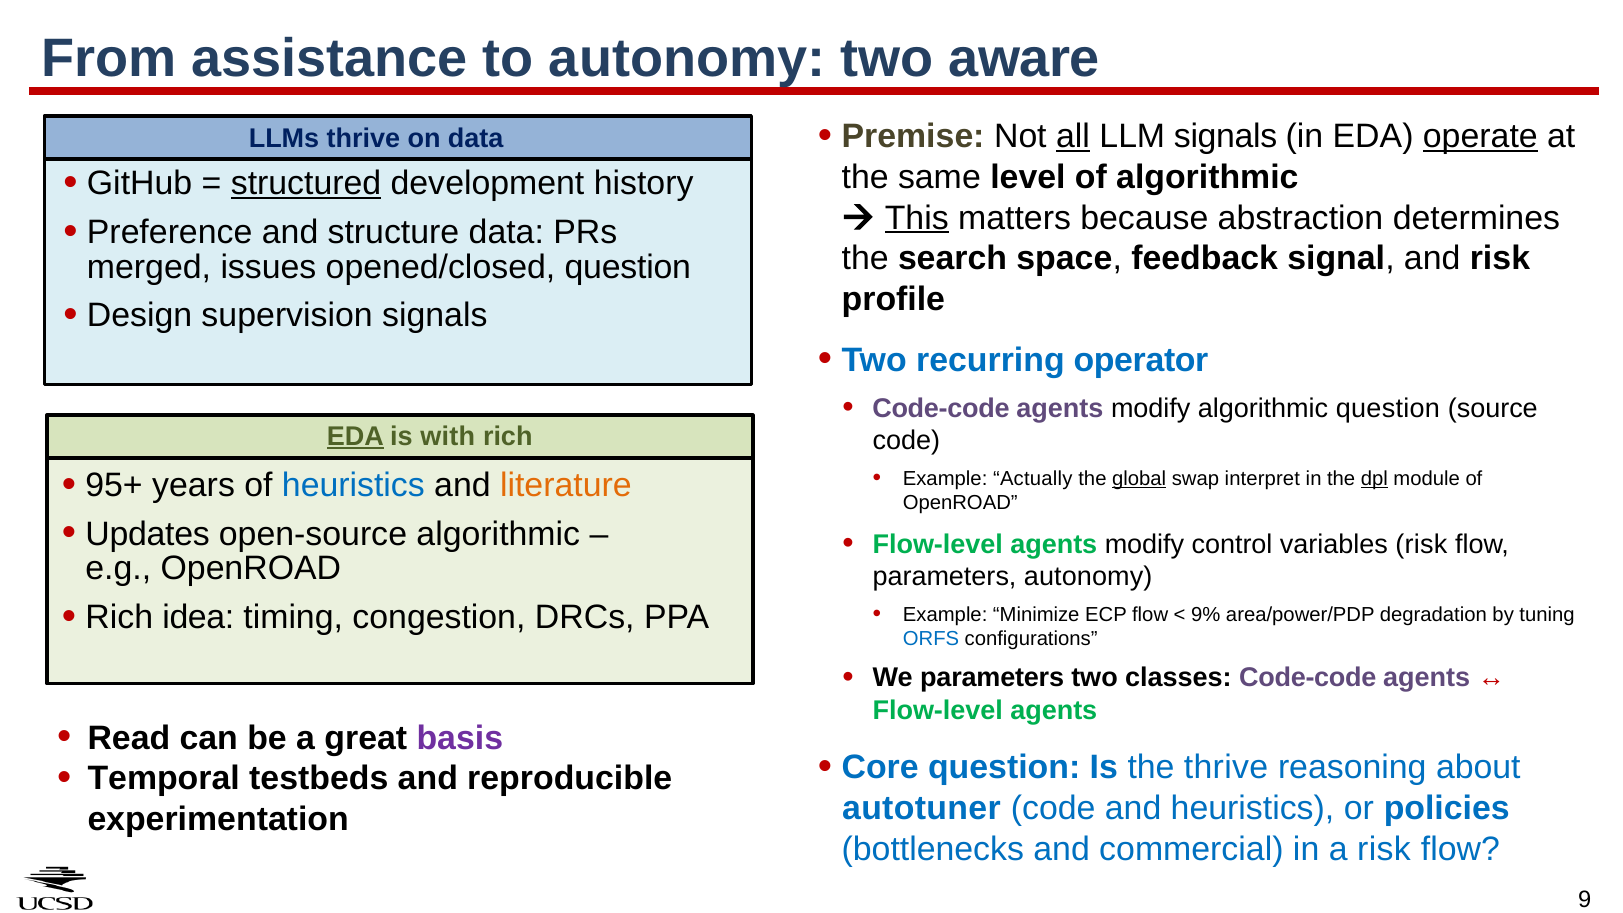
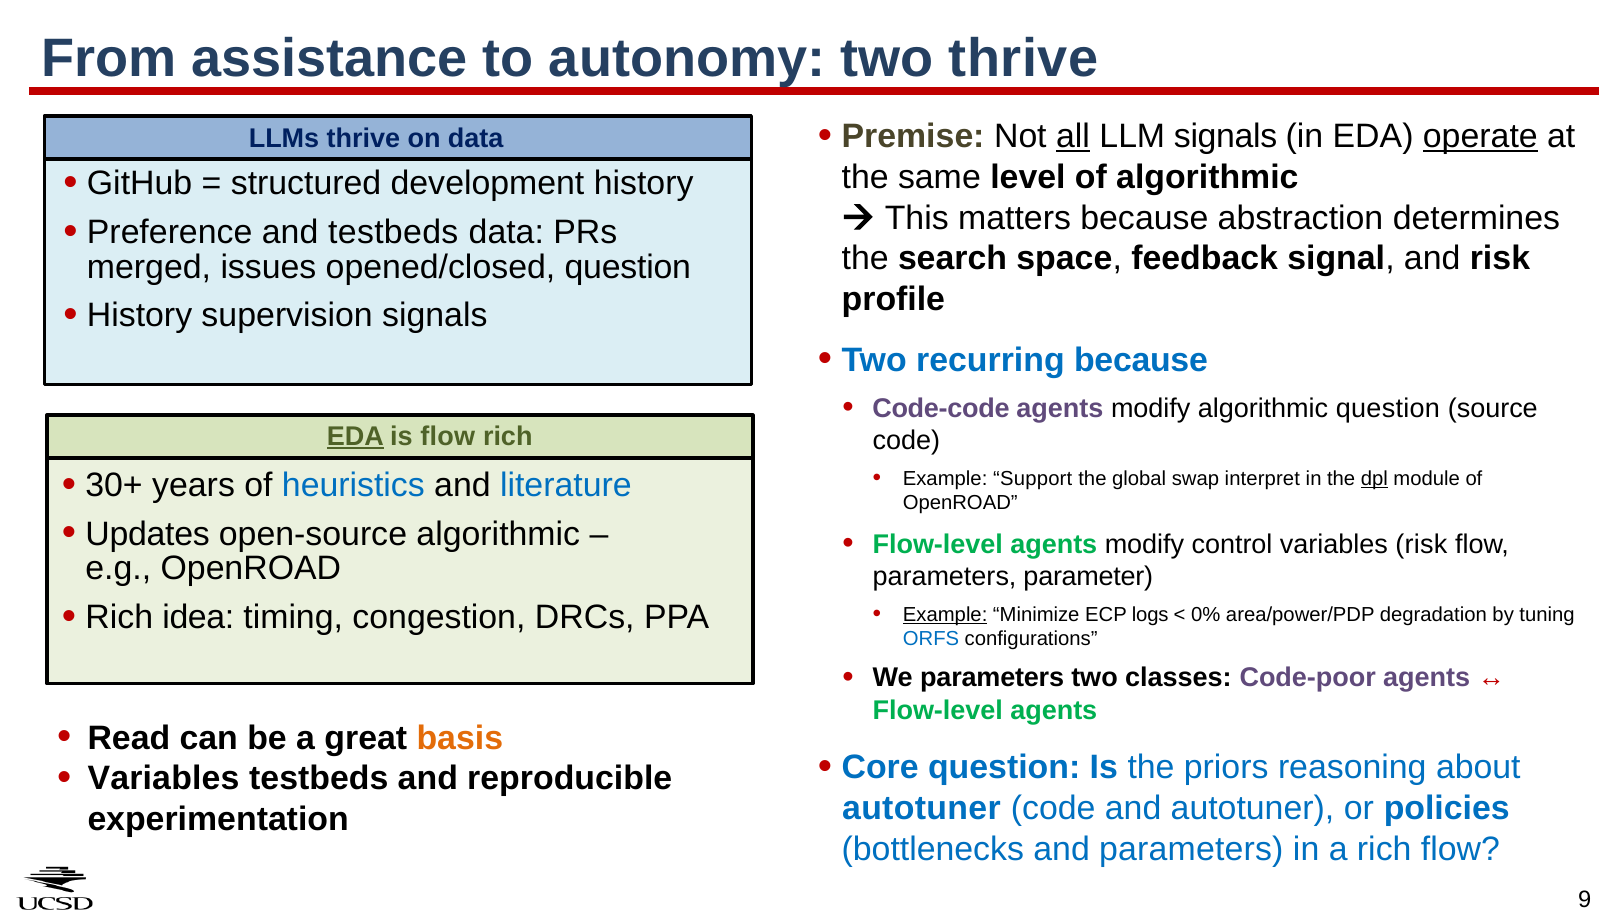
two aware: aware -> thrive
structured underline: present -> none
This underline: present -> none
and structure: structure -> testbeds
Design at (140, 316): Design -> History
recurring operator: operator -> because
is with: with -> flow
95+: 95+ -> 30+
literature colour: orange -> blue
Actually: Actually -> Support
global underline: present -> none
parameters autonomy: autonomy -> parameter
Example at (945, 615) underline: none -> present
ECP flow: flow -> logs
9%: 9% -> 0%
classes Code-code: Code-code -> Code-poor
basis colour: purple -> orange
the thrive: thrive -> priors
Temporal at (164, 779): Temporal -> Variables
and heuristics: heuristics -> autotuner
and commercial: commercial -> parameters
a risk: risk -> rich
